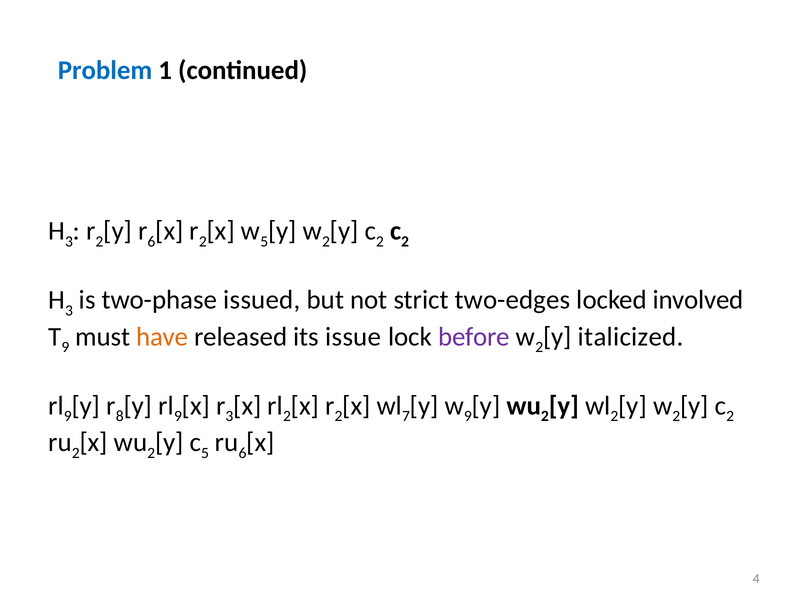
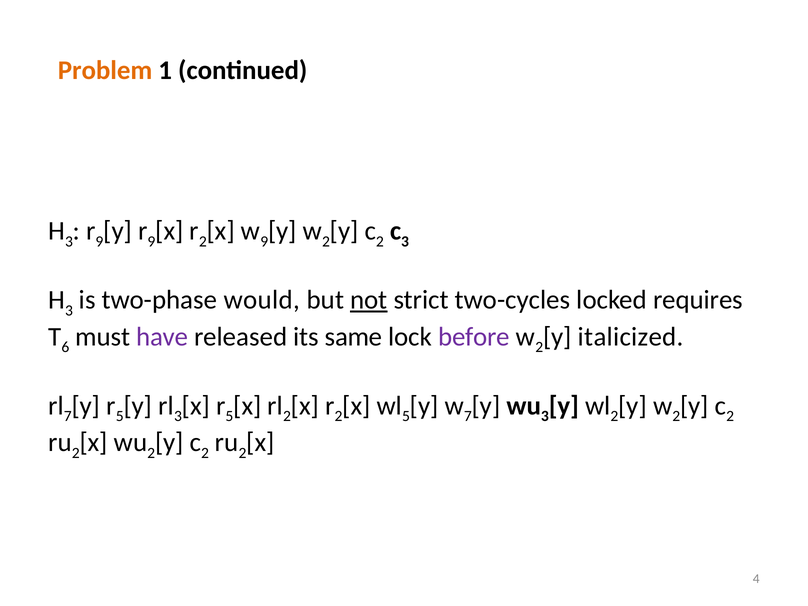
Problem colour: blue -> orange
2 at (99, 241): 2 -> 9
6 at (151, 241): 6 -> 9
5 at (264, 241): 5 -> 9
2 at (405, 241): 2 -> 3
issued: issued -> would
not underline: none -> present
two-edges: two-edges -> two-cycles
involved: involved -> requires
9 at (65, 347): 9 -> 6
have colour: orange -> purple
issue: issue -> same
9 at (68, 416): 9 -> 7
8 at (120, 416): 8 -> 5
9 at (178, 416): 9 -> 3
3 at (229, 416): 3 -> 5
7 at (406, 416): 7 -> 5
9 at (468, 416): 9 -> 7
2 at (545, 416): 2 -> 3
5 at (205, 453): 5 -> 2
6 at (242, 453): 6 -> 2
